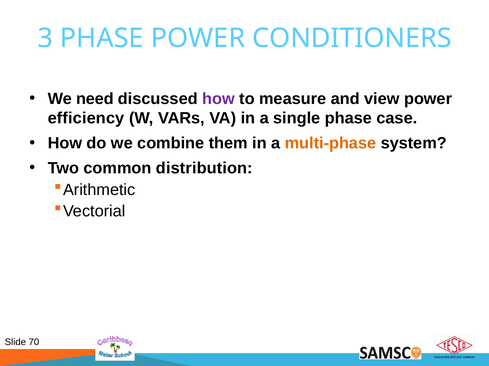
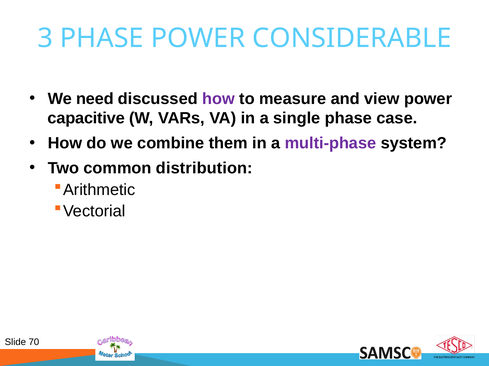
CONDITIONERS: CONDITIONERS -> CONSIDERABLE
efficiency: efficiency -> capacitive
multi-phase colour: orange -> purple
